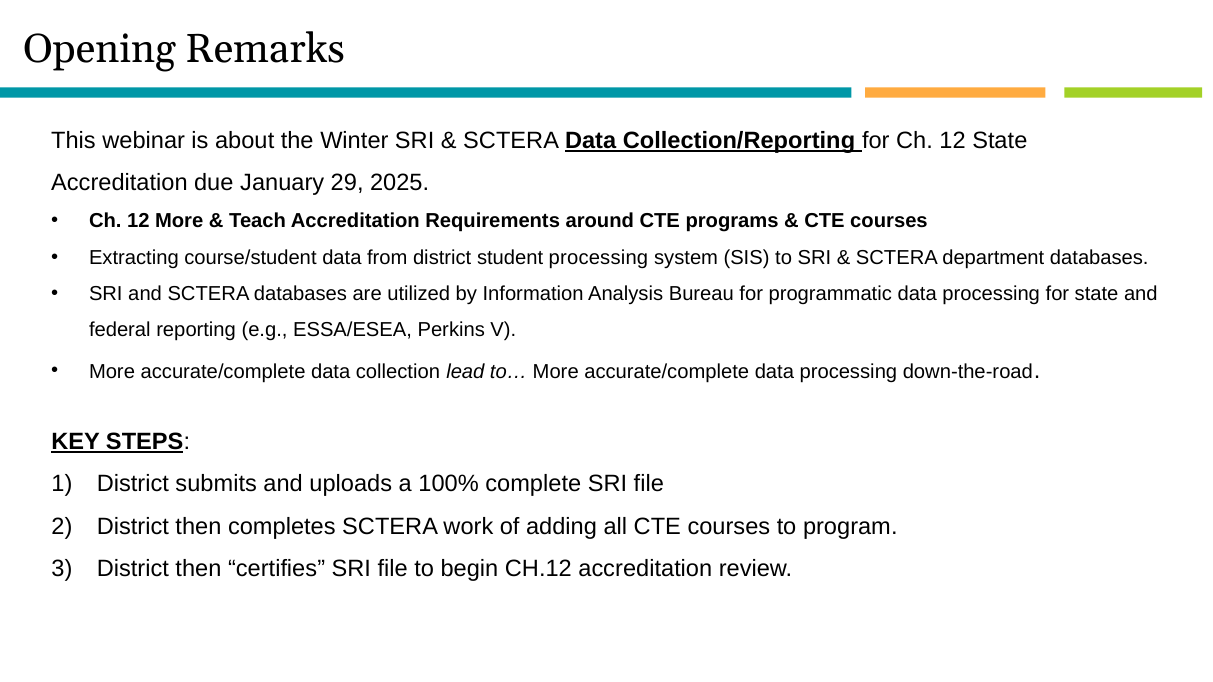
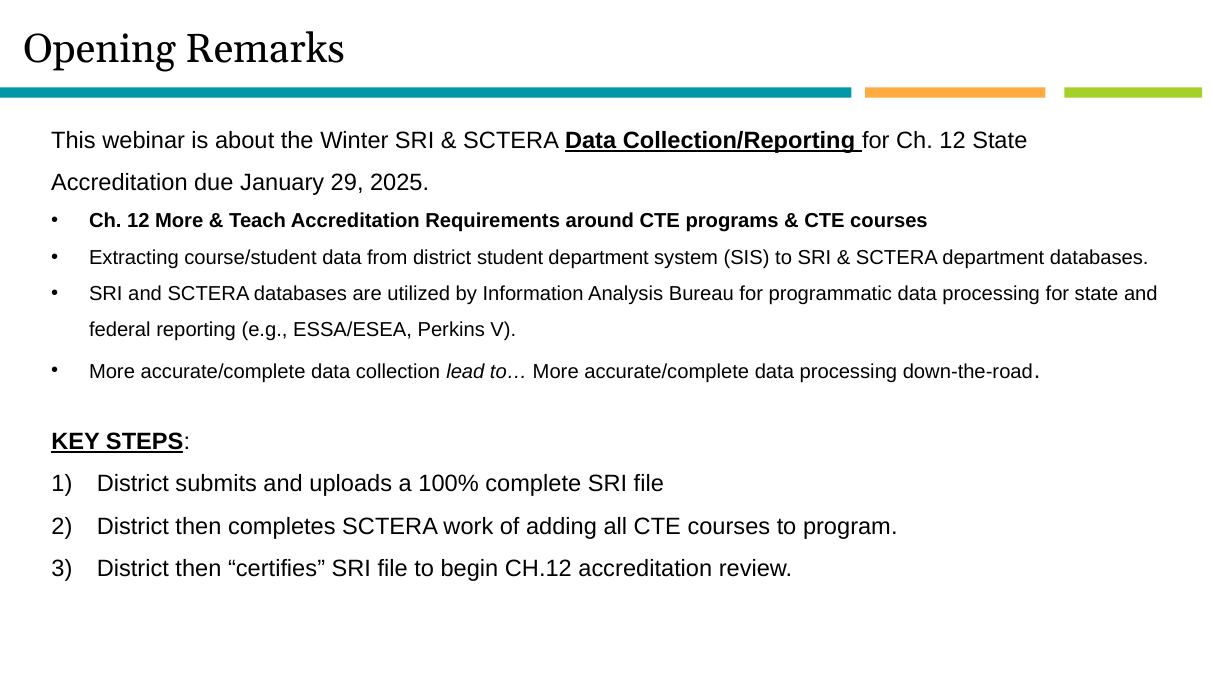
student processing: processing -> department
